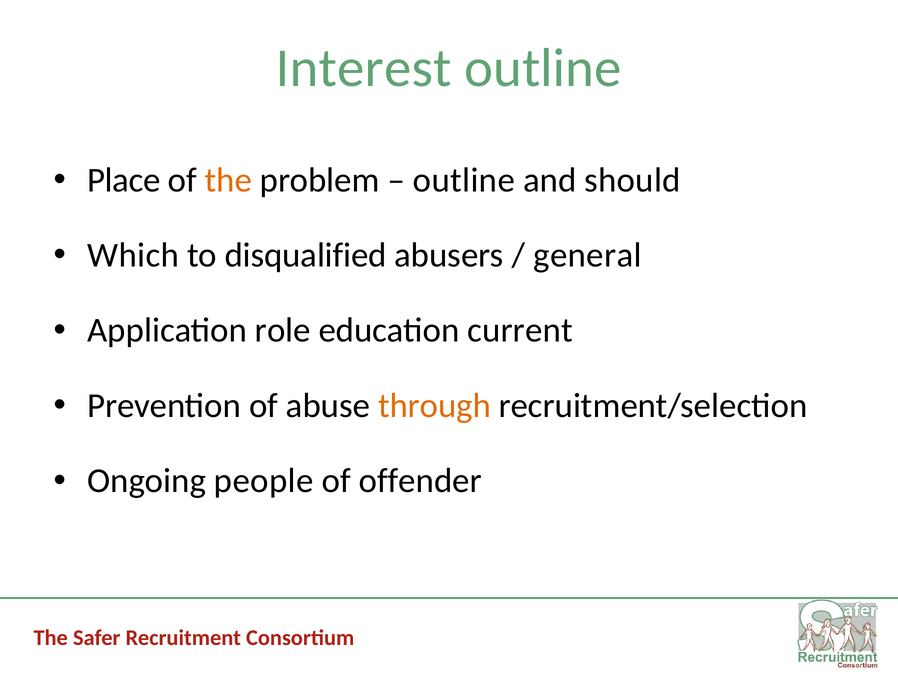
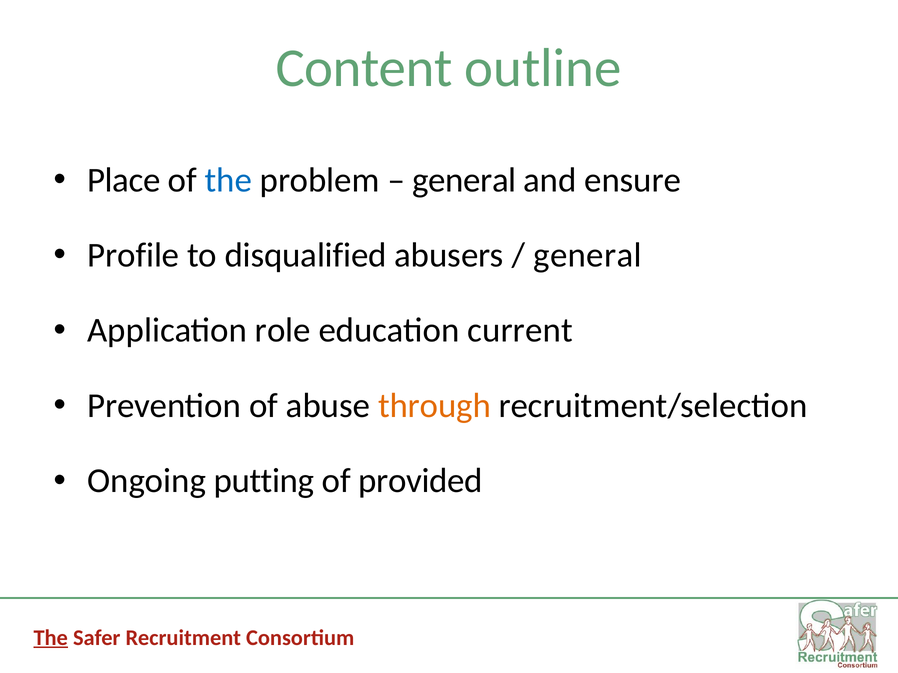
Interest: Interest -> Content
the at (228, 180) colour: orange -> blue
outline at (464, 180): outline -> general
should: should -> ensure
Which: Which -> Profile
people: people -> putting
offender: offender -> provided
The at (51, 638) underline: none -> present
